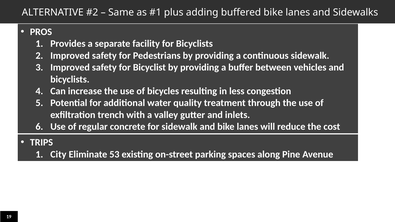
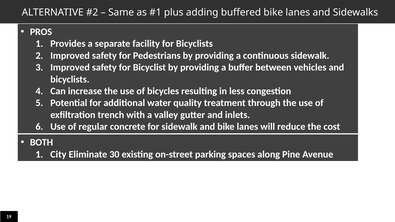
TRIPS: TRIPS -> BOTH
53: 53 -> 30
